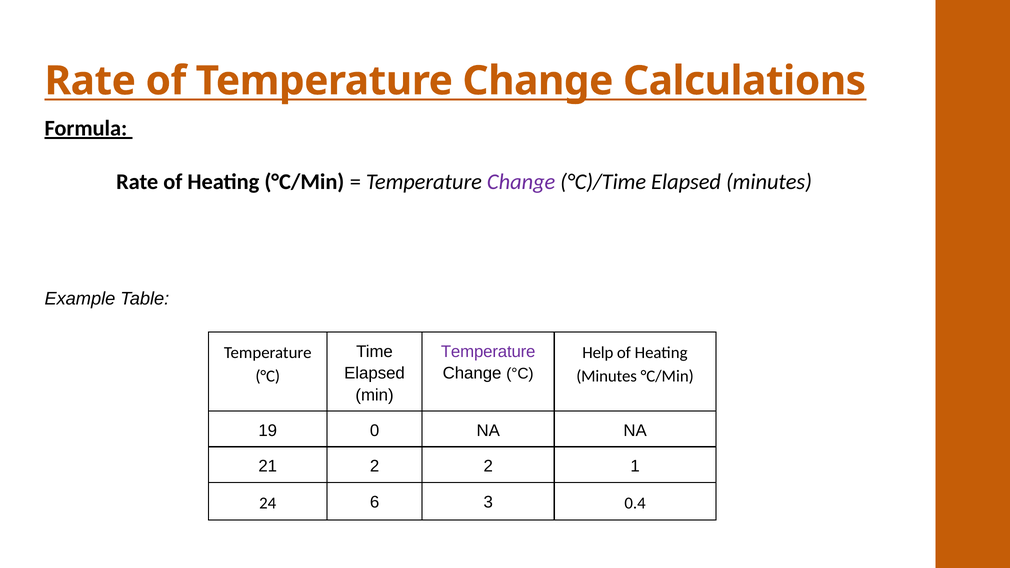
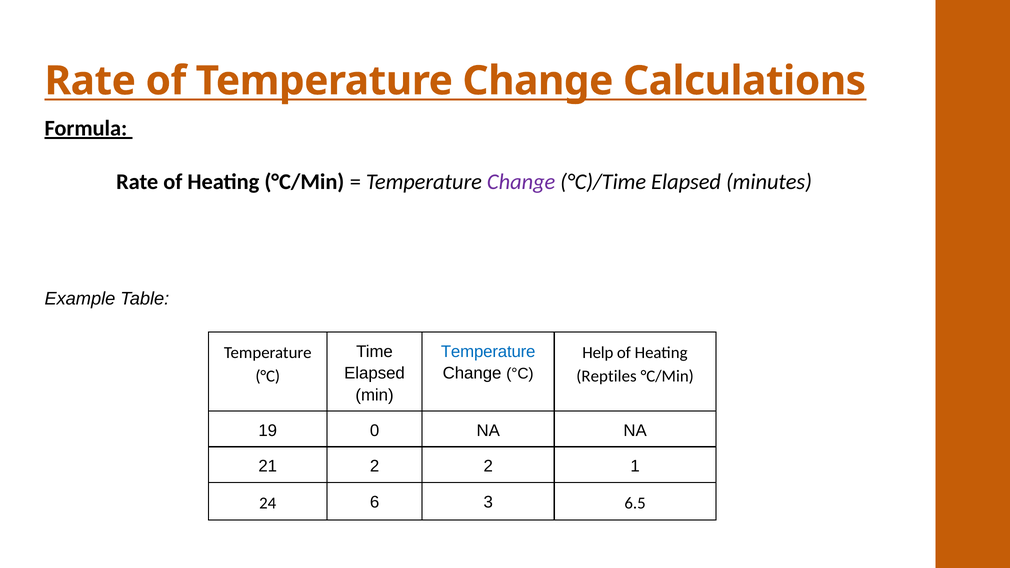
Temperature at (488, 352) colour: purple -> blue
Minutes at (607, 376): Minutes -> Reptiles
0.4: 0.4 -> 6.5
